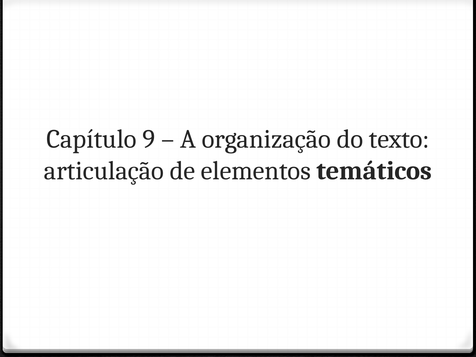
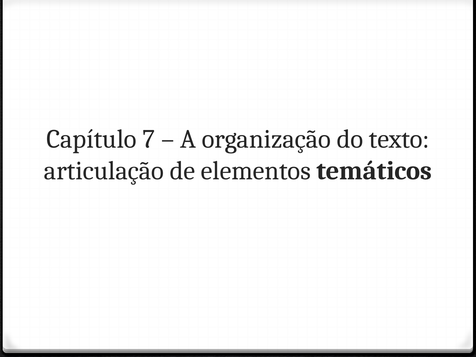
9: 9 -> 7
